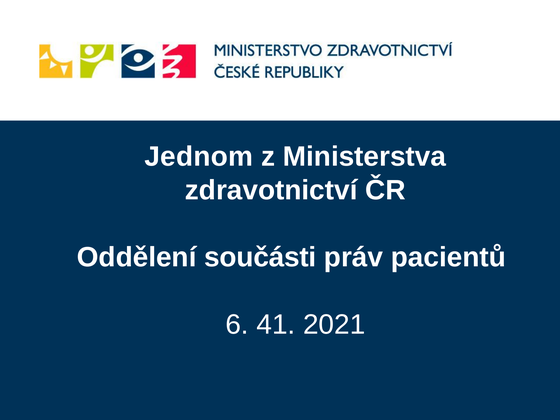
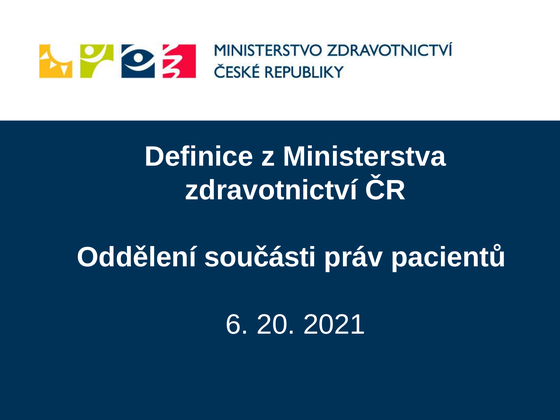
Jednom: Jednom -> Definice
41: 41 -> 20
